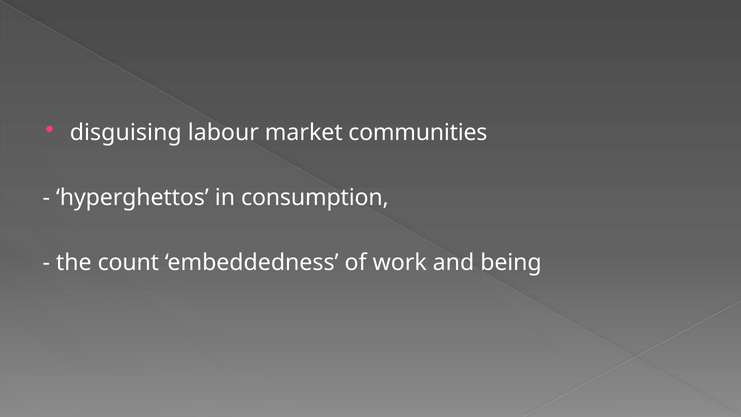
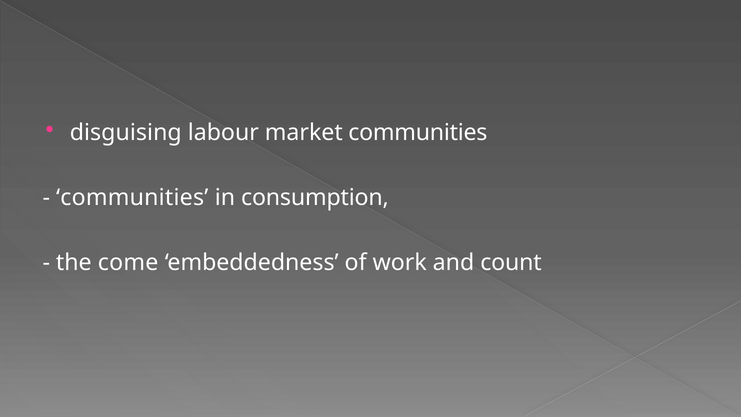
hyperghettos at (132, 198): hyperghettos -> communities
count: count -> come
being: being -> count
